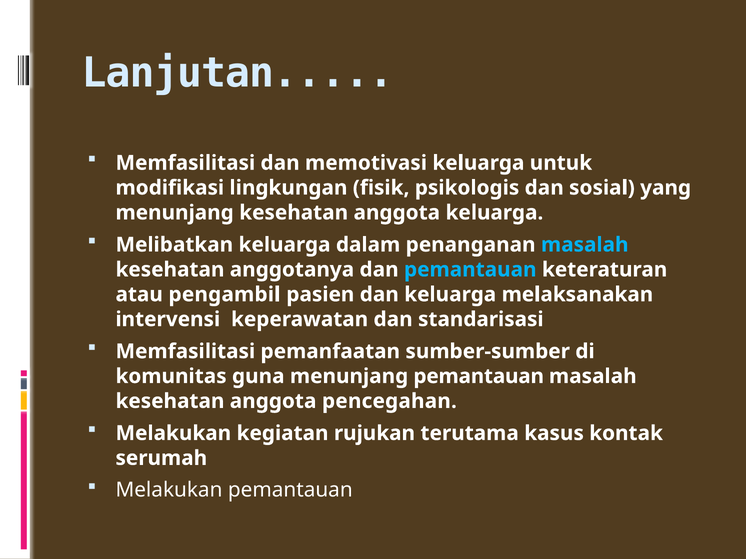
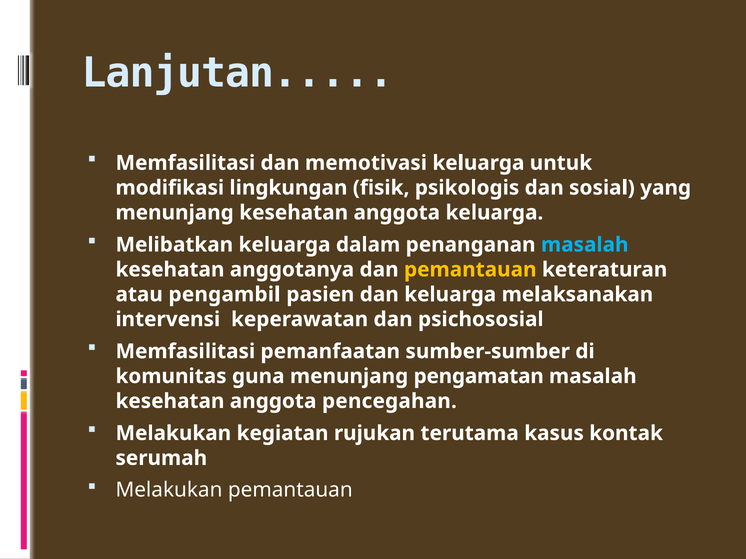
pemantauan at (470, 270) colour: light blue -> yellow
standarisasi: standarisasi -> psichososial
menunjang pemantauan: pemantauan -> pengamatan
